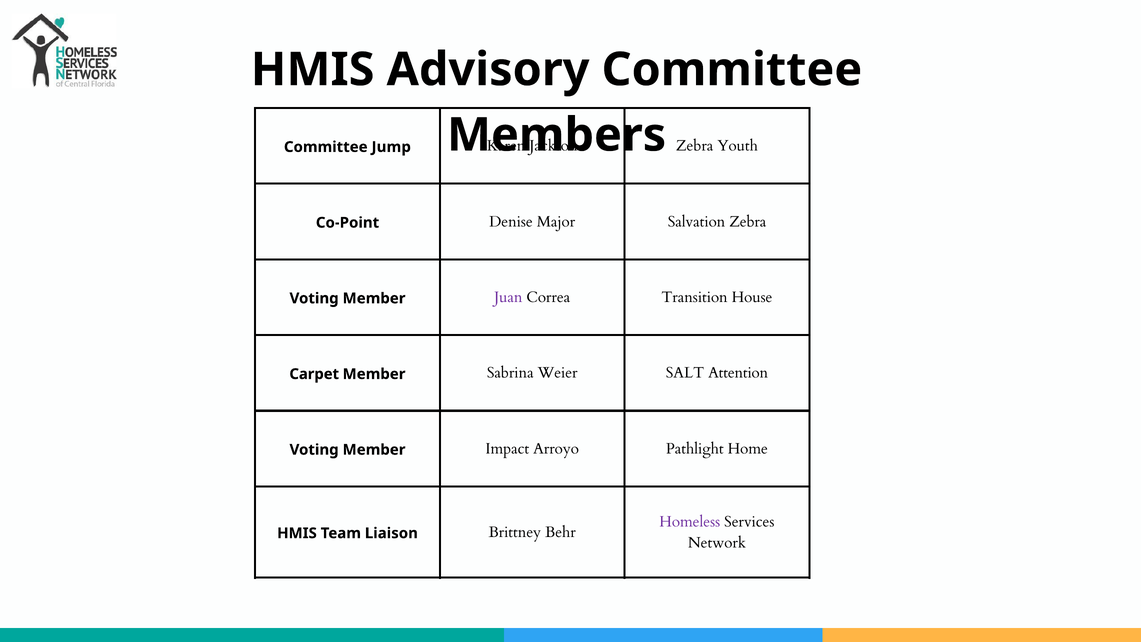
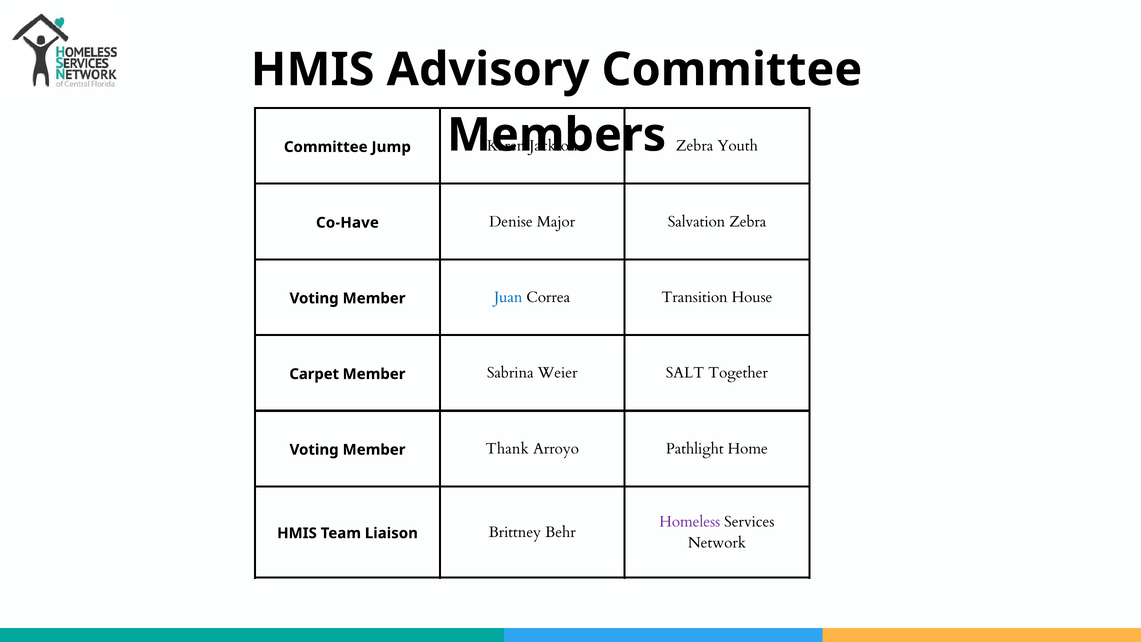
Co-Point: Co-Point -> Co-Have
Juan colour: purple -> blue
Attention: Attention -> Together
Impact: Impact -> Thank
